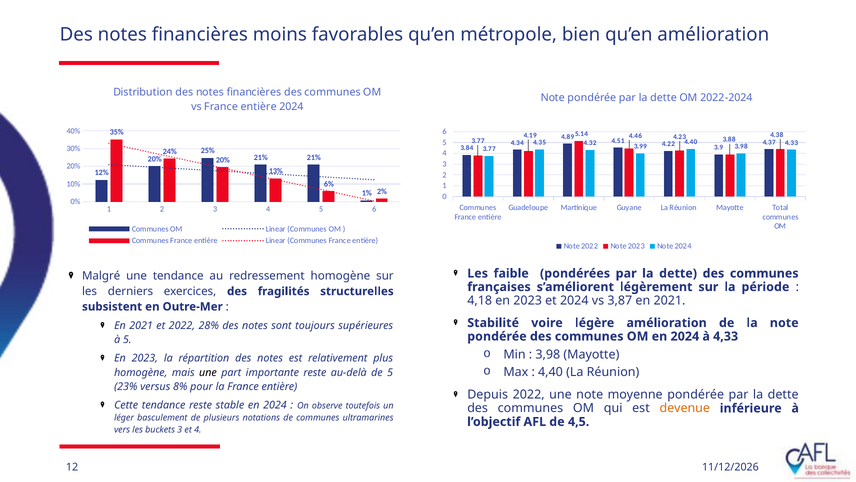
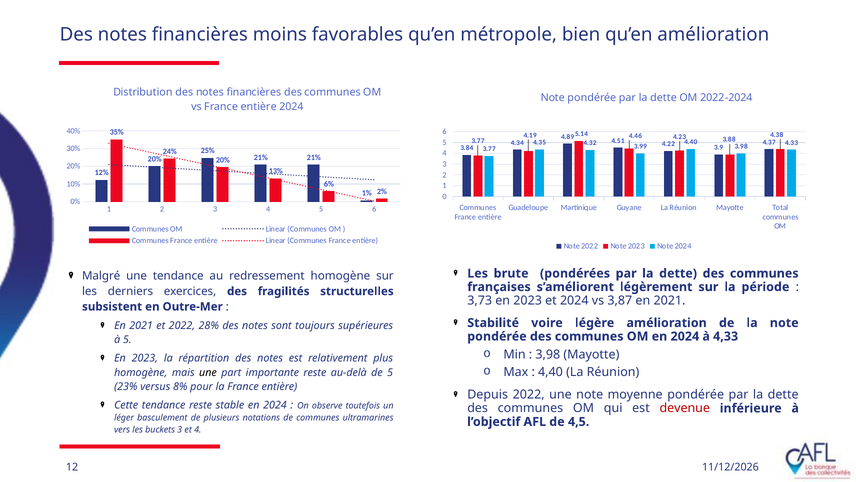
faible: faible -> brute
4,18: 4,18 -> 3,73
devenue colour: orange -> red
